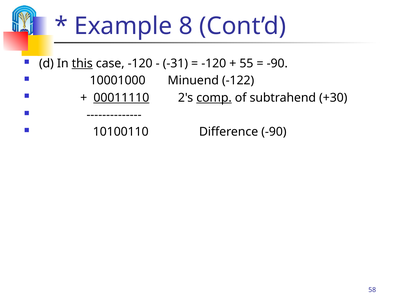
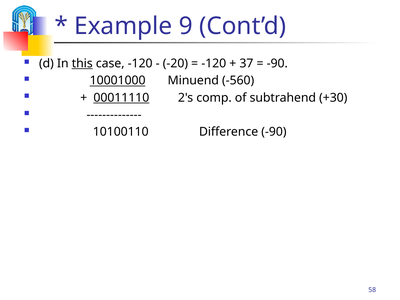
8: 8 -> 9
-31: -31 -> -20
55: 55 -> 37
10001000 underline: none -> present
-122: -122 -> -560
comp underline: present -> none
